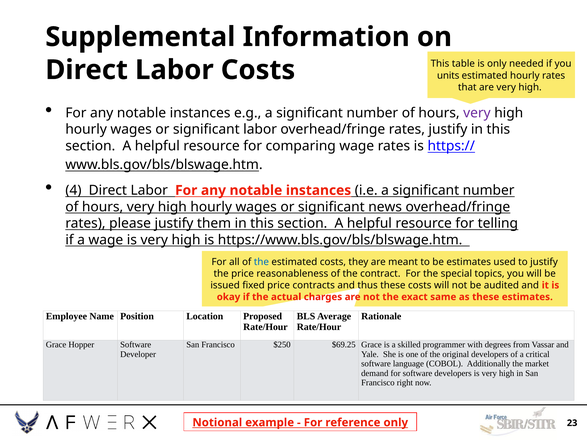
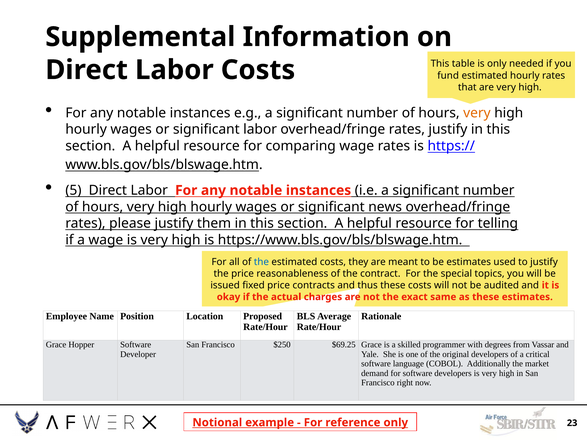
units: units -> fund
very at (477, 113) colour: purple -> orange
4: 4 -> 5
